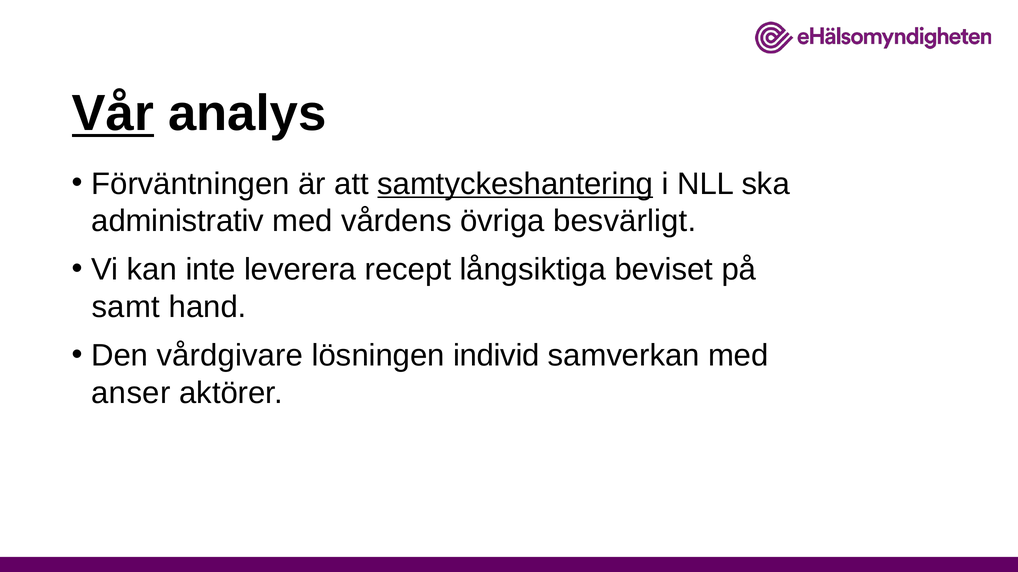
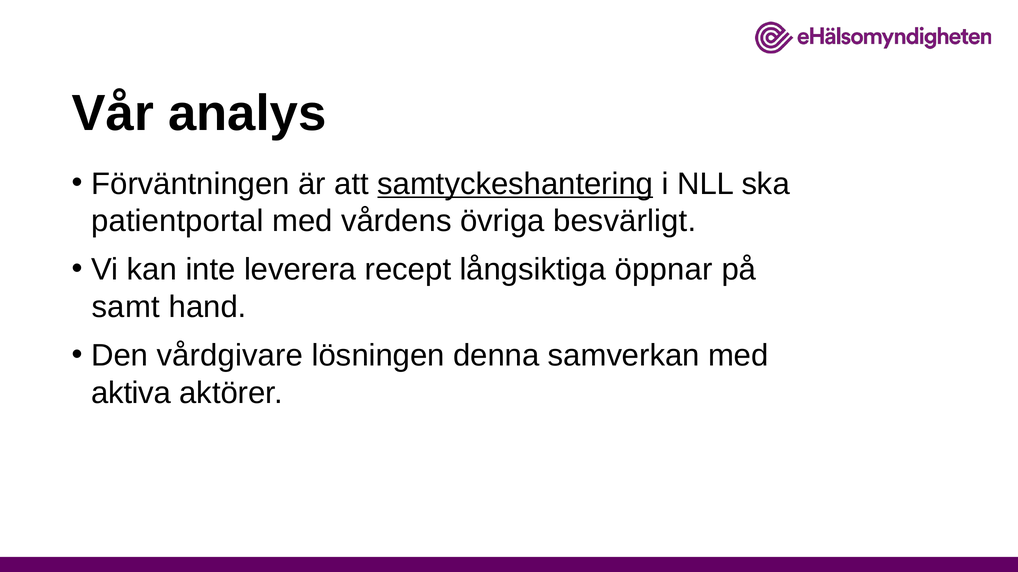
Vår underline: present -> none
administrativ: administrativ -> patientportal
beviset: beviset -> öppnar
individ: individ -> denna
anser: anser -> aktiva
